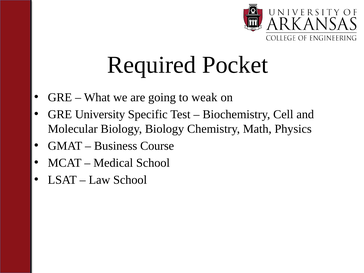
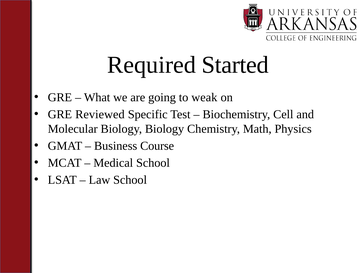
Pocket: Pocket -> Started
University: University -> Reviewed
